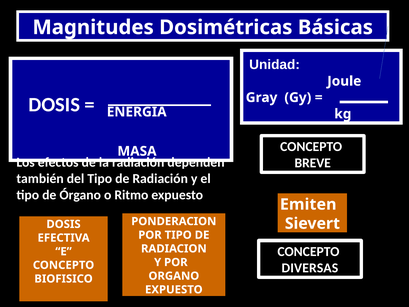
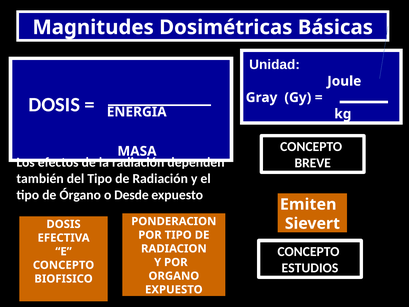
Ritmo: Ritmo -> Desde
DIVERSAS: DIVERSAS -> ESTUDIOS
